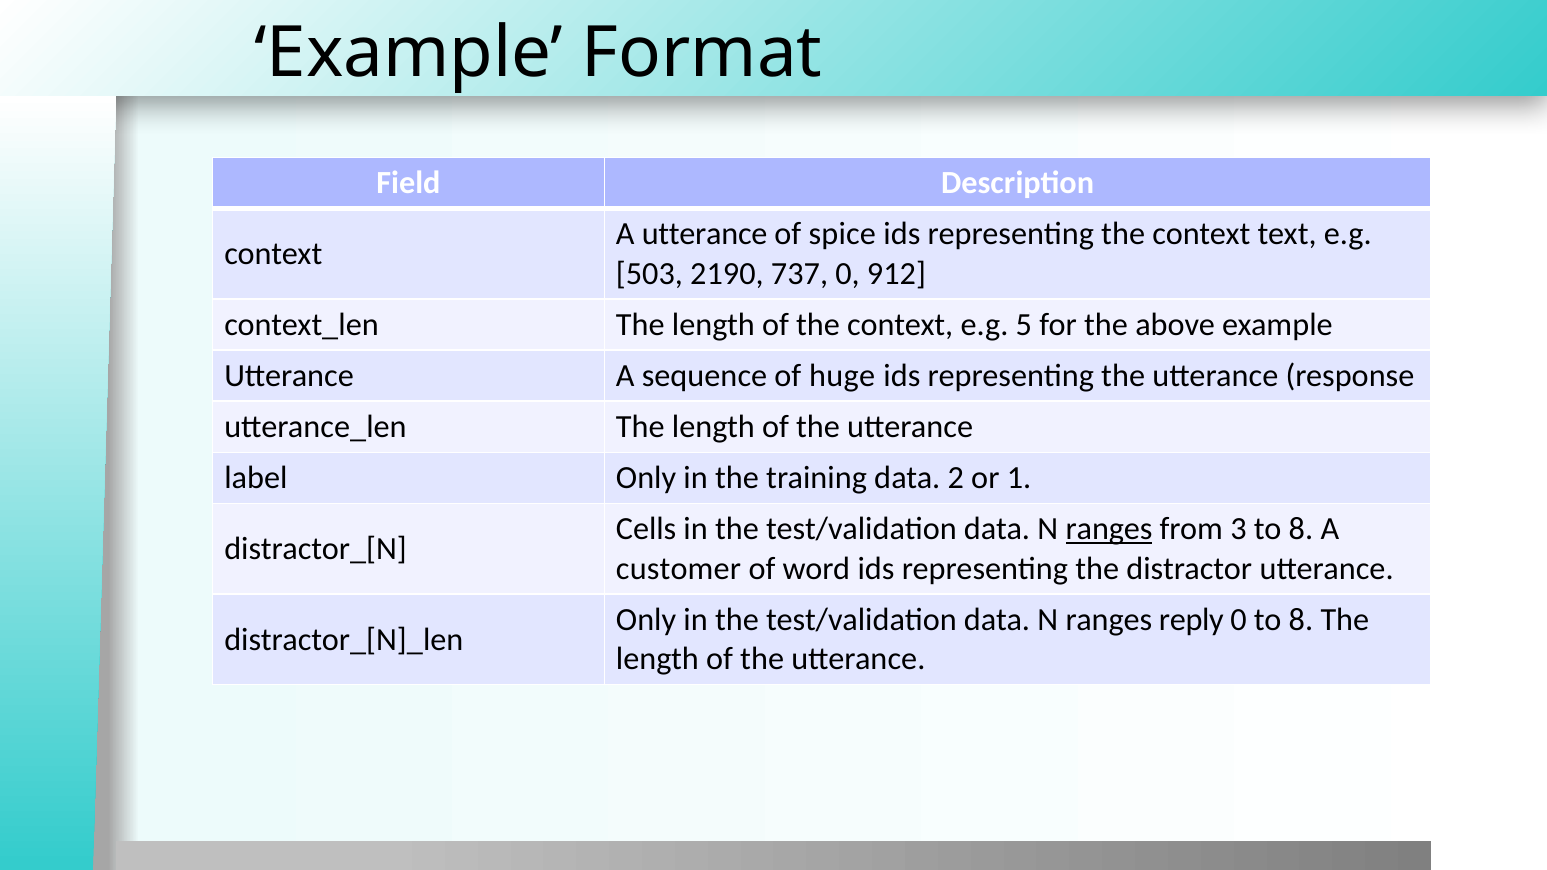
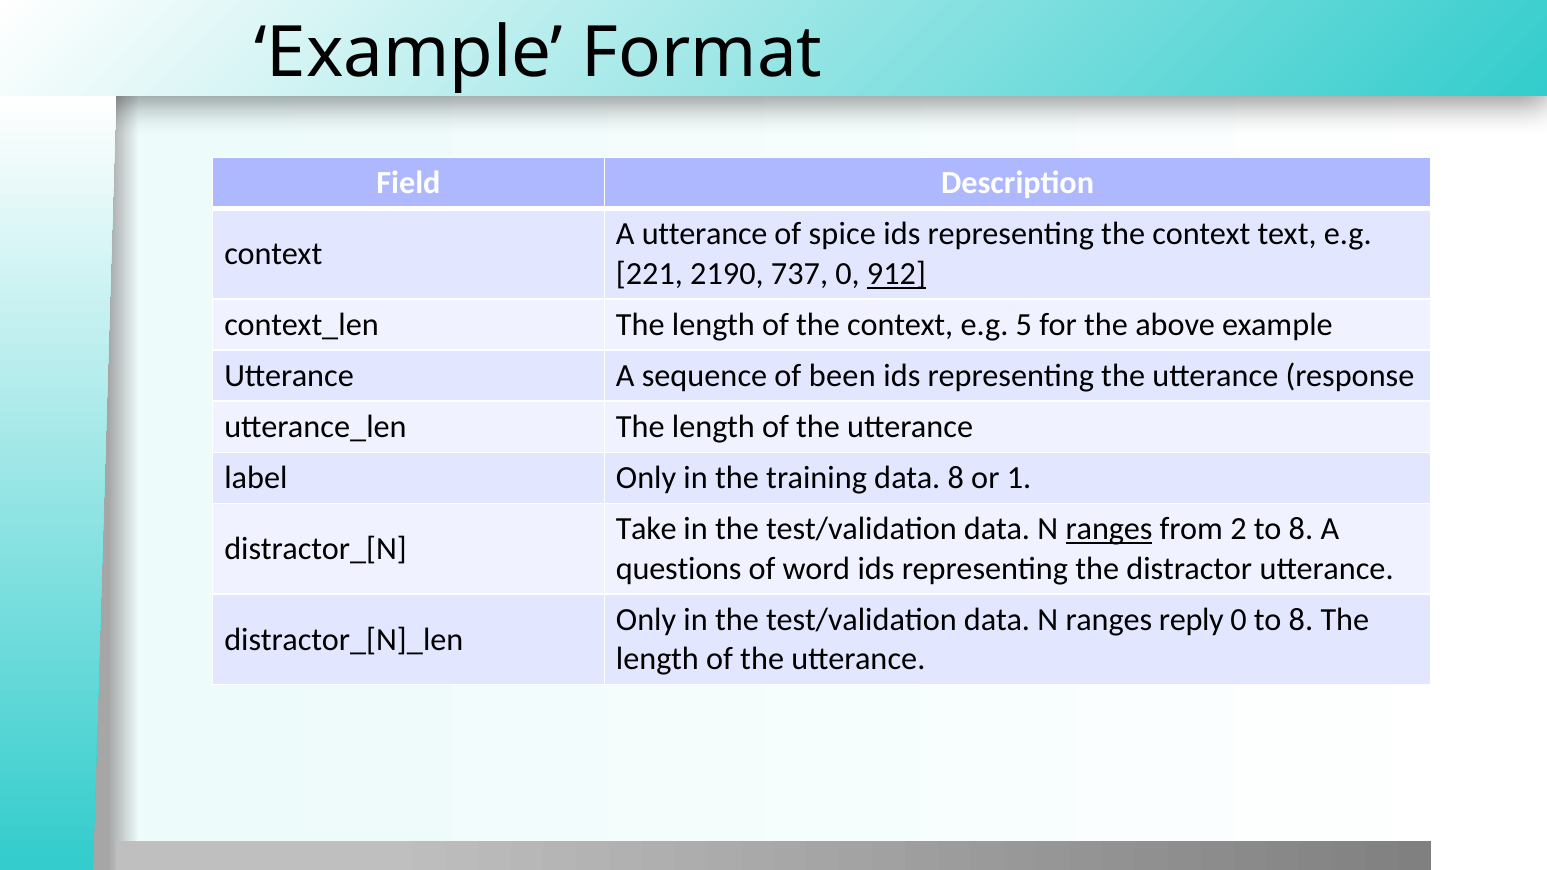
503: 503 -> 221
912 underline: none -> present
huge: huge -> been
data 2: 2 -> 8
Cells: Cells -> Take
3: 3 -> 2
customer: customer -> questions
